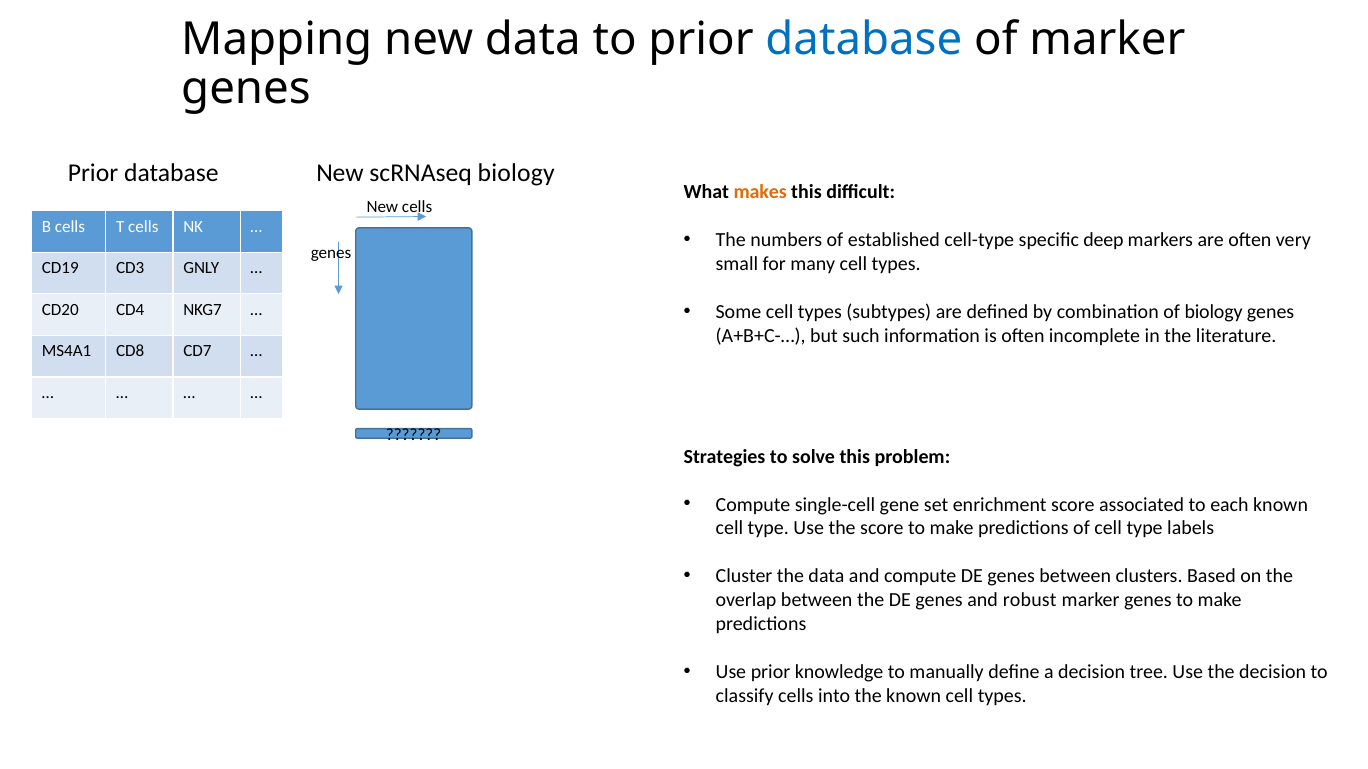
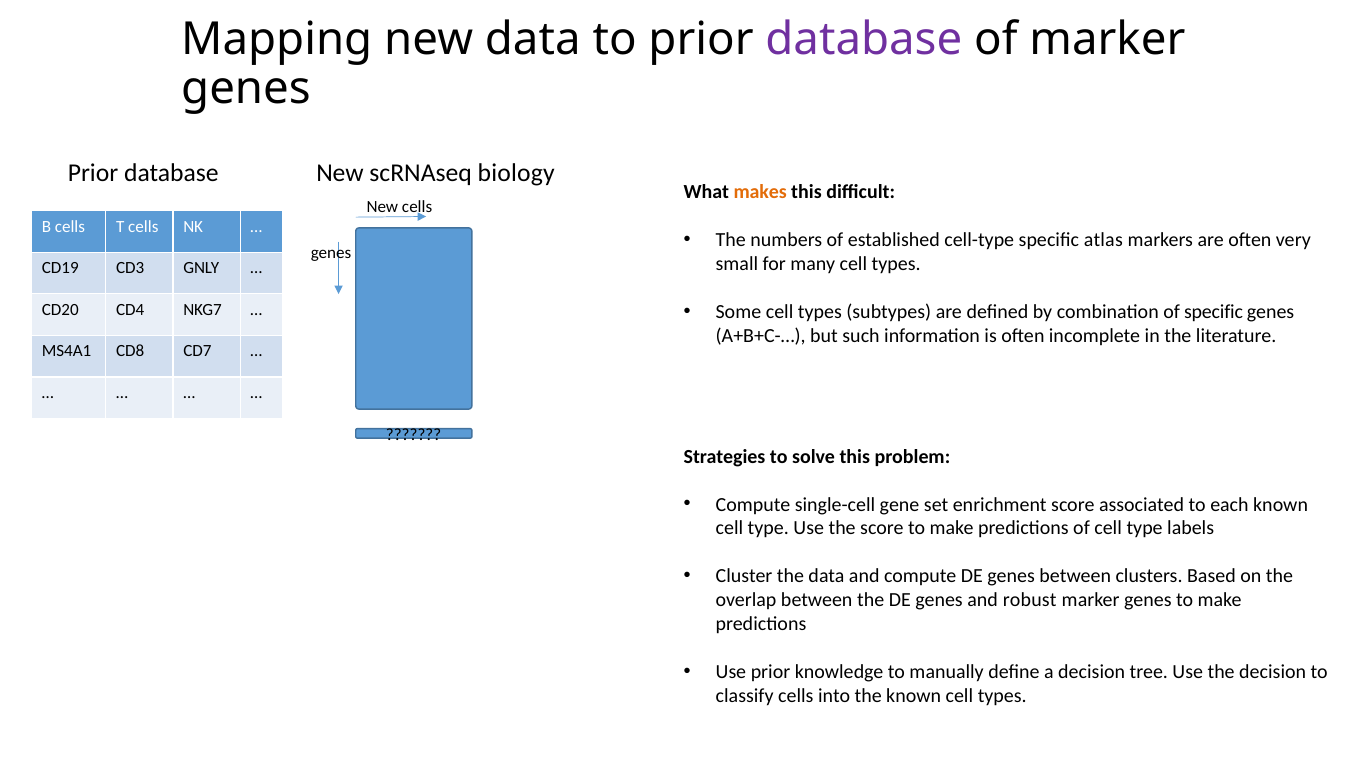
database at (864, 39) colour: blue -> purple
deep: deep -> atlas
of biology: biology -> specific
